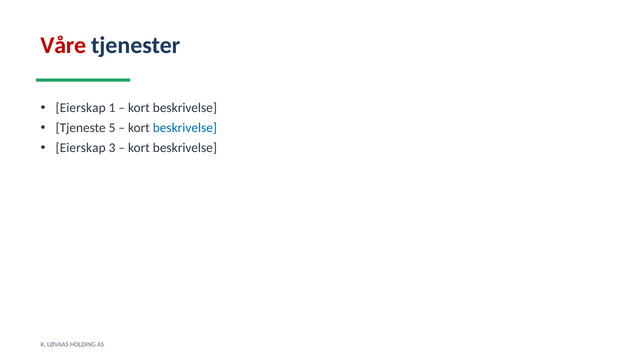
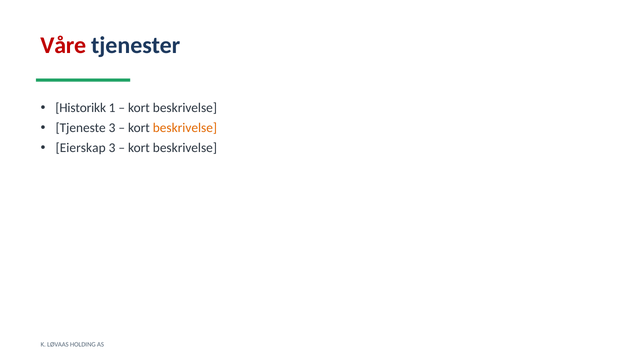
Eierskap at (81, 108): Eierskap -> Historikk
Tjeneste 5: 5 -> 3
beskrivelse at (185, 128) colour: blue -> orange
